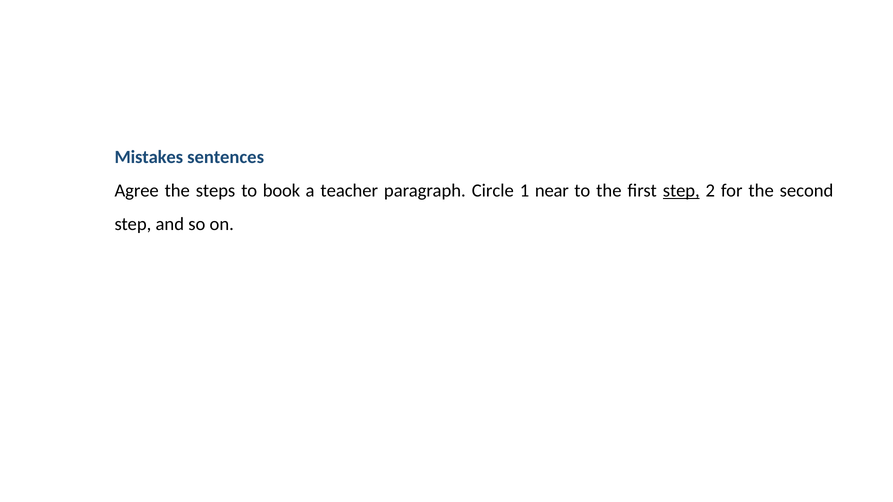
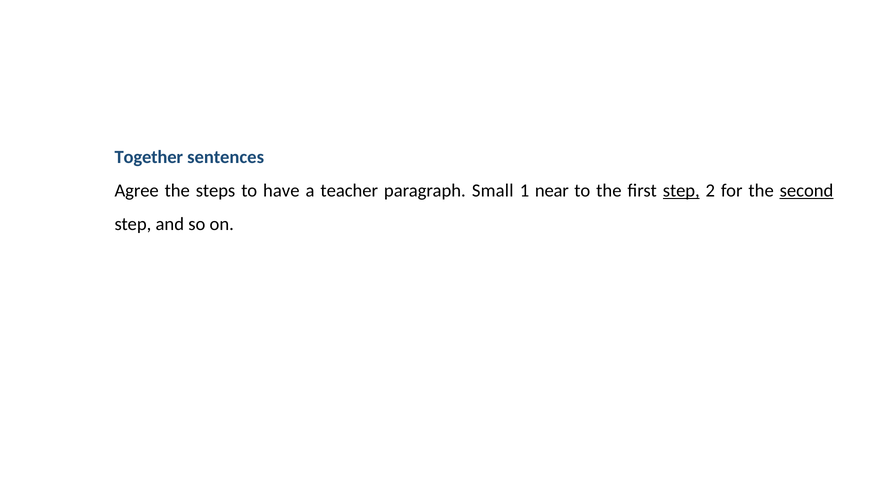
Mistakes: Mistakes -> Together
book: book -> have
Circle: Circle -> Small
second underline: none -> present
